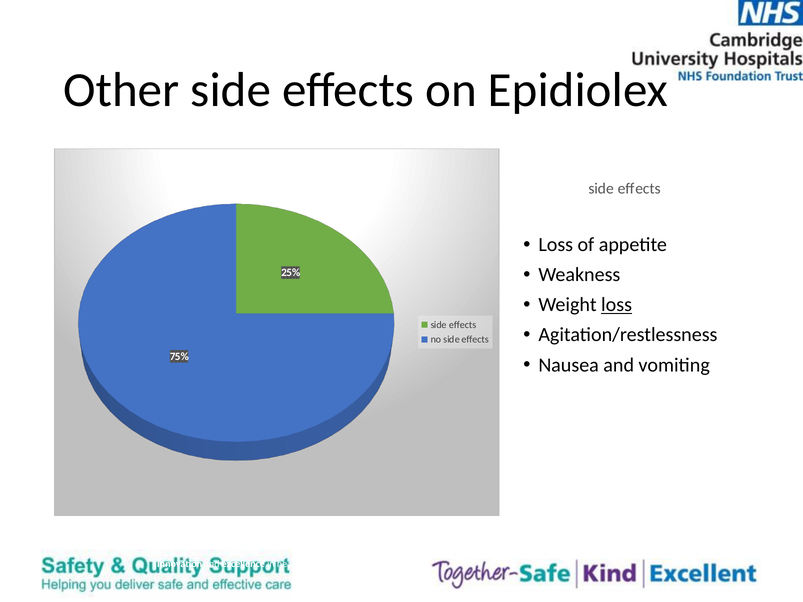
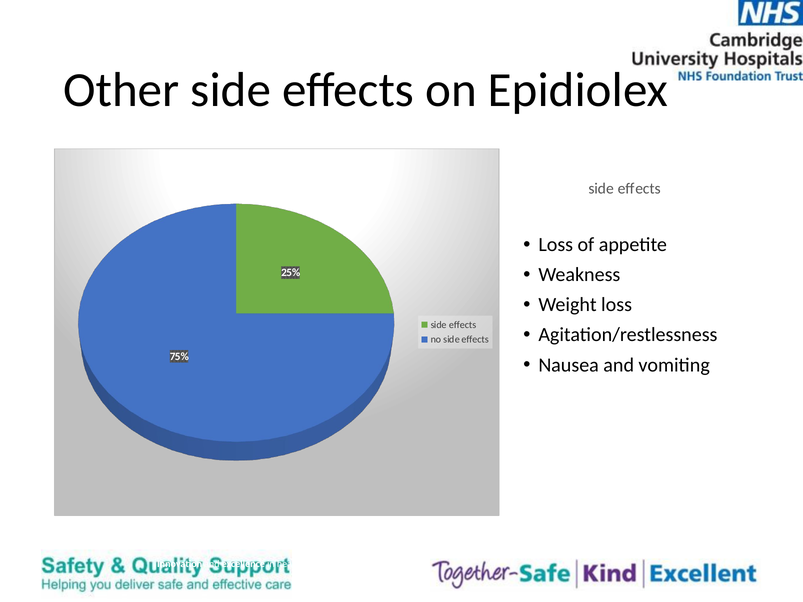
loss at (617, 305) underline: present -> none
